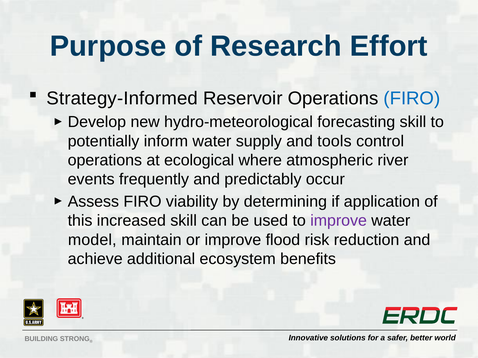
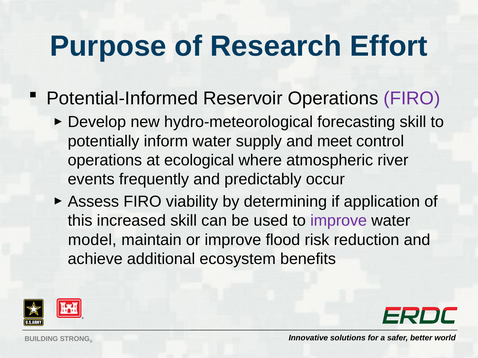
Strategy-Informed: Strategy-Informed -> Potential-Informed
FIRO at (412, 98) colour: blue -> purple
tools: tools -> meet
